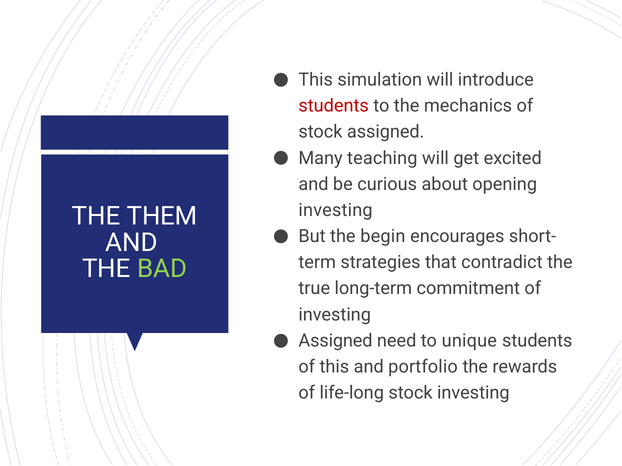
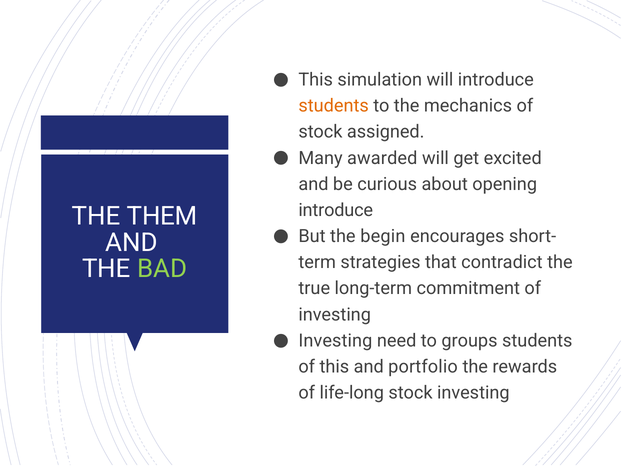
students at (334, 106) colour: red -> orange
teaching: teaching -> awarded
investing at (336, 210): investing -> introduce
Assigned at (336, 341): Assigned -> Investing
unique: unique -> groups
